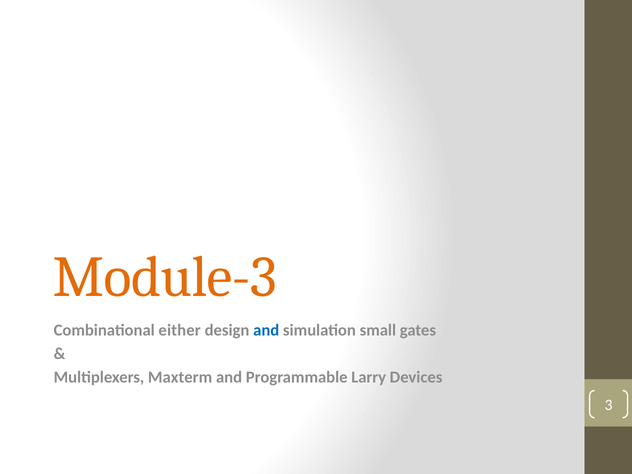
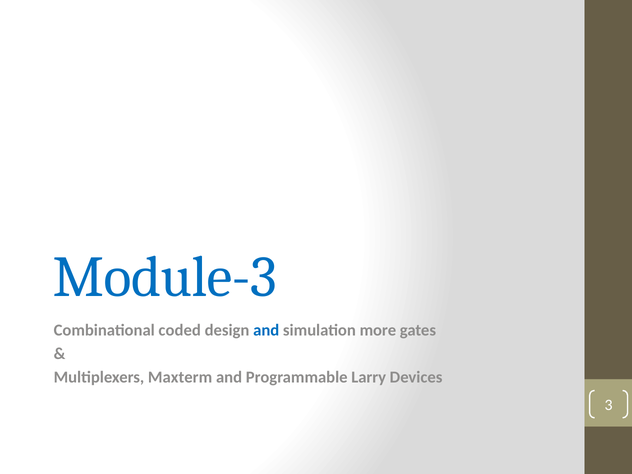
Module-3 colour: orange -> blue
either: either -> coded
small: small -> more
